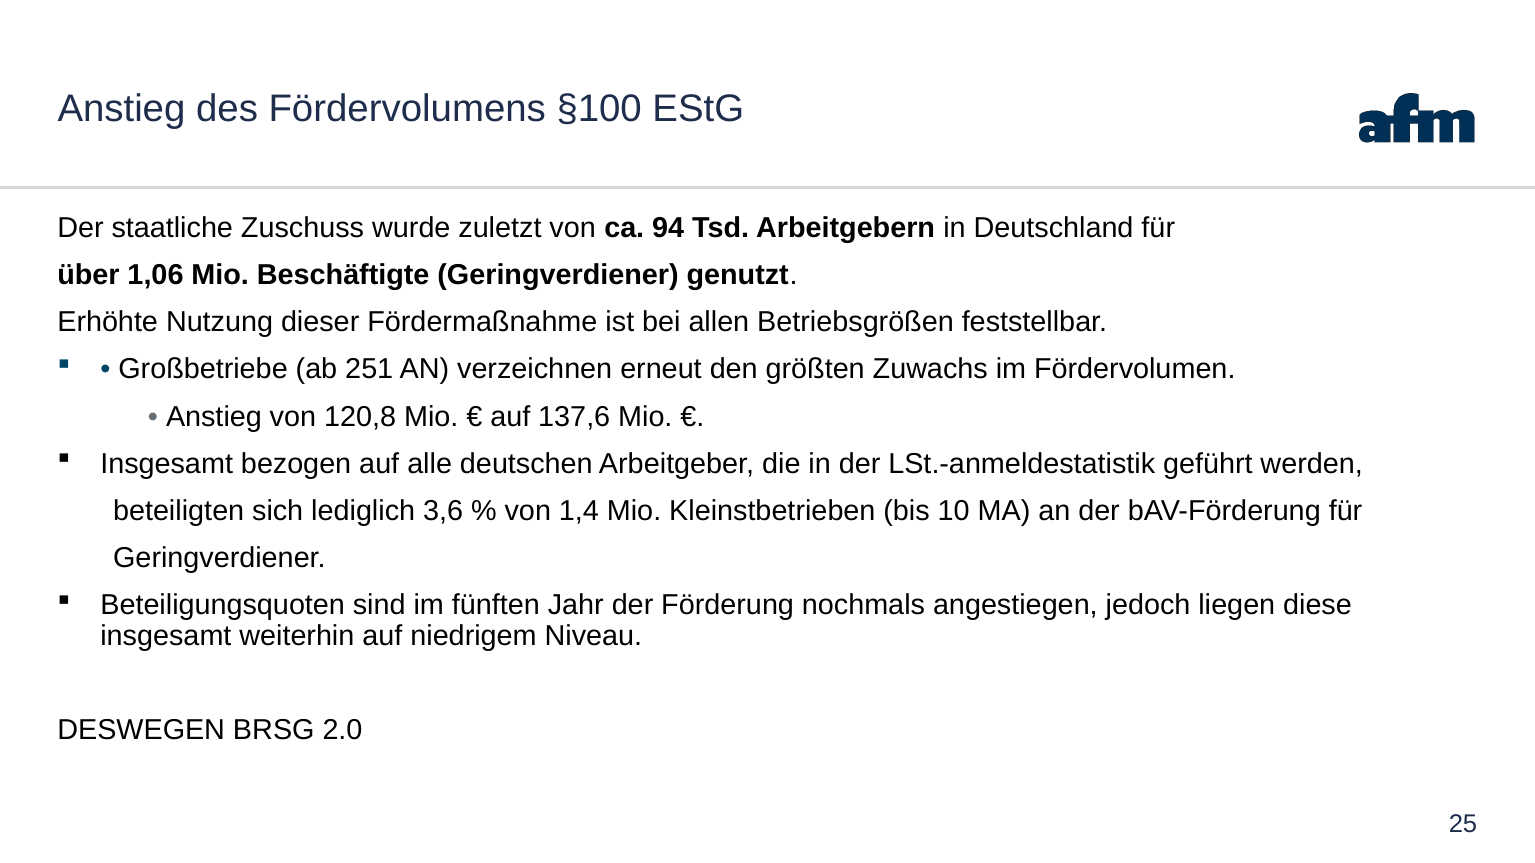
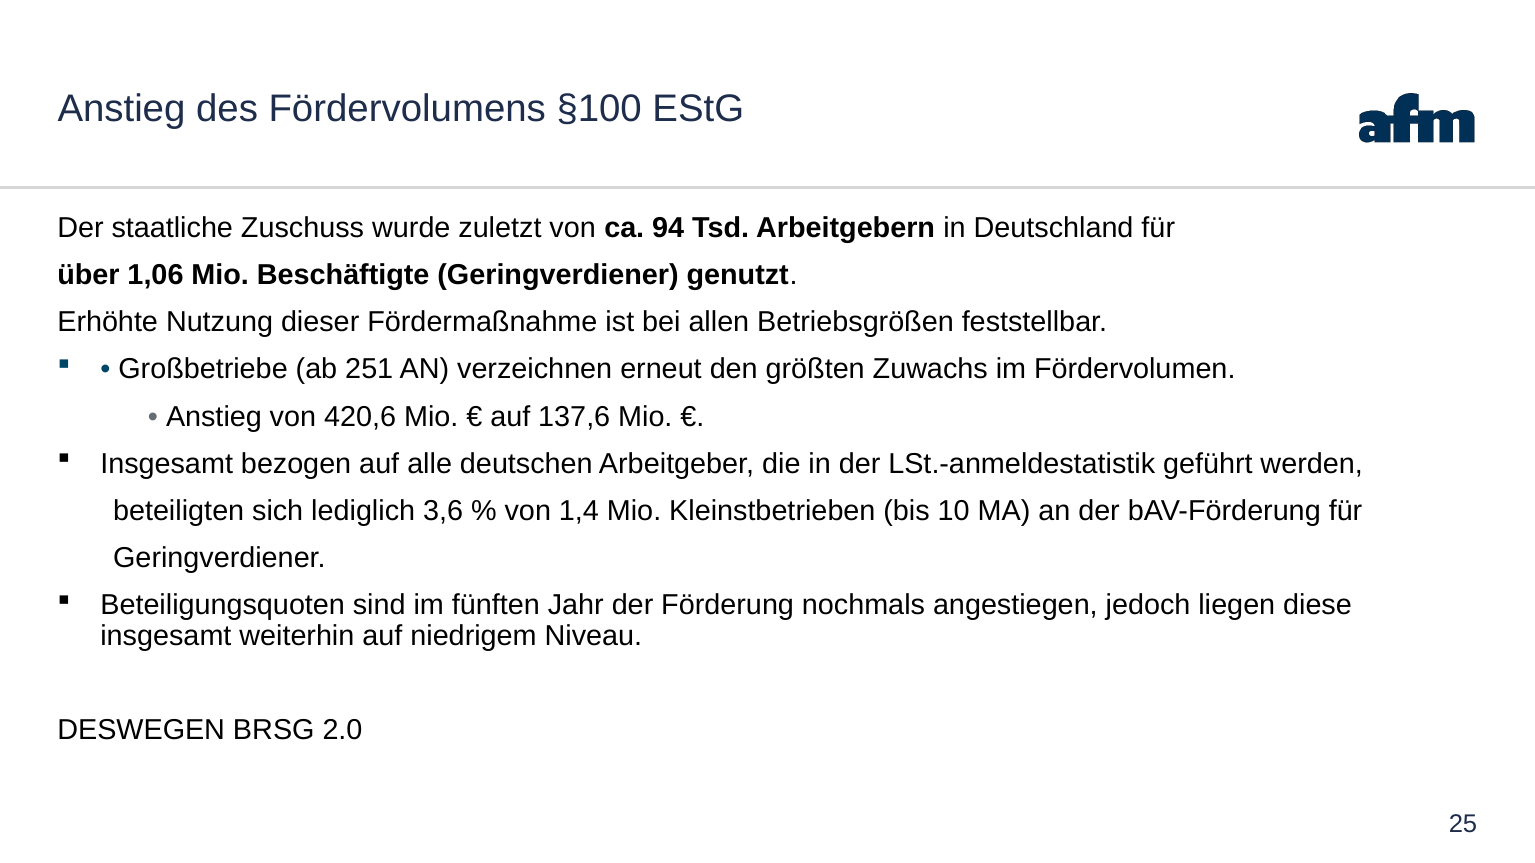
120,8: 120,8 -> 420,6
